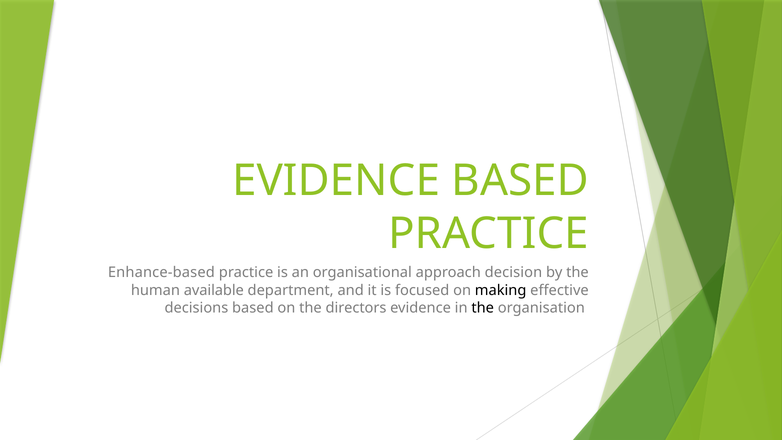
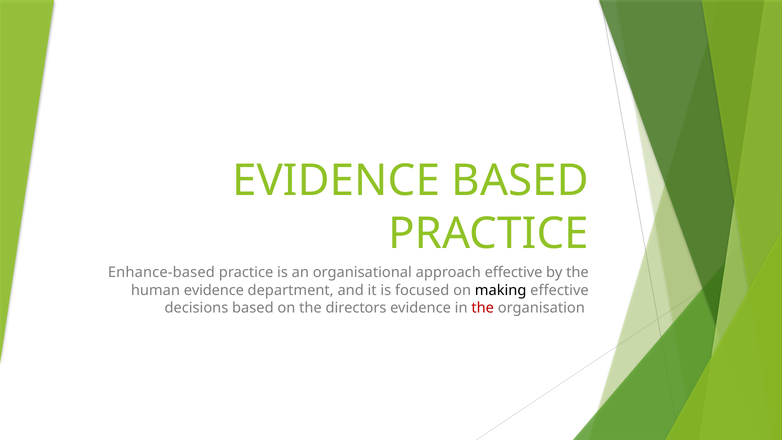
approach decision: decision -> effective
human available: available -> evidence
the at (483, 308) colour: black -> red
